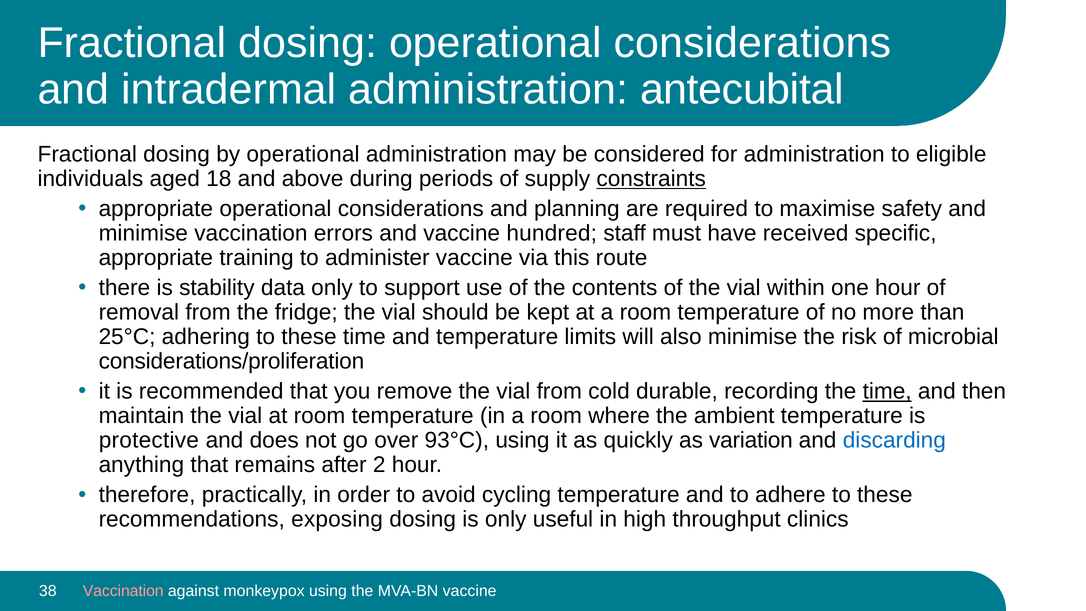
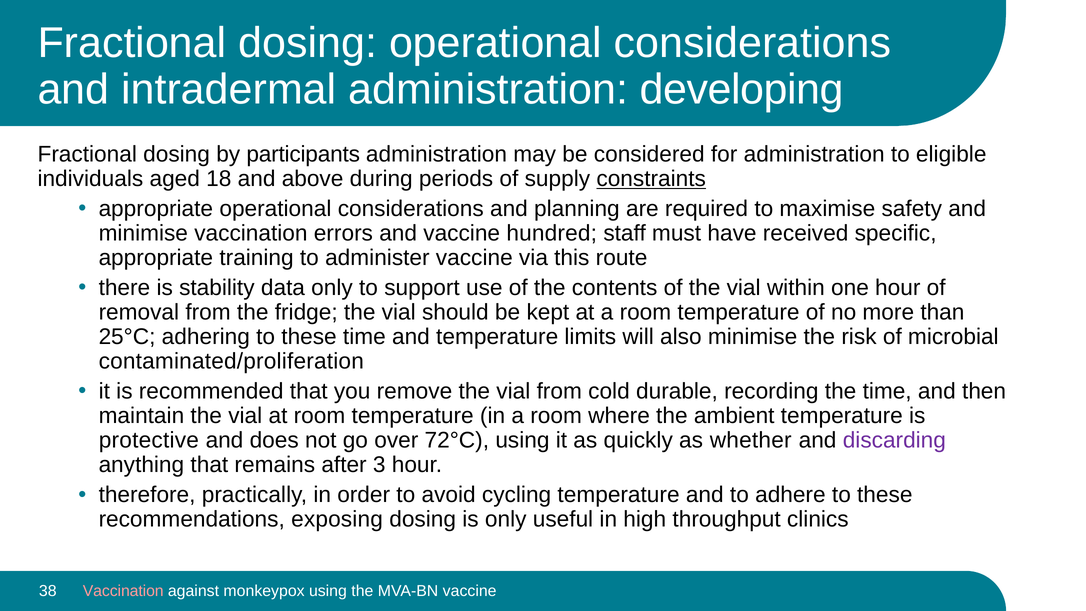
antecubital: antecubital -> developing
by operational: operational -> participants
considerations/proliferation: considerations/proliferation -> contaminated/proliferation
time at (887, 391) underline: present -> none
93°C: 93°C -> 72°C
variation: variation -> whether
discarding colour: blue -> purple
2: 2 -> 3
